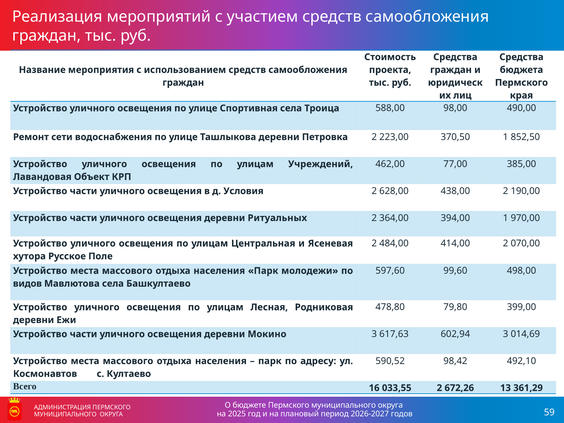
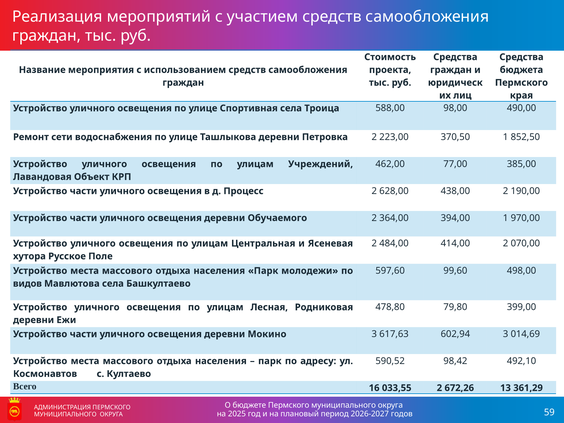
Условия: Условия -> Процесс
Ритуальных: Ритуальных -> Обучаемого
